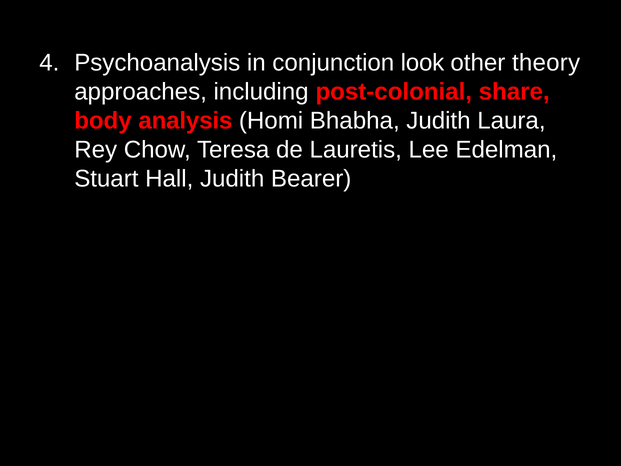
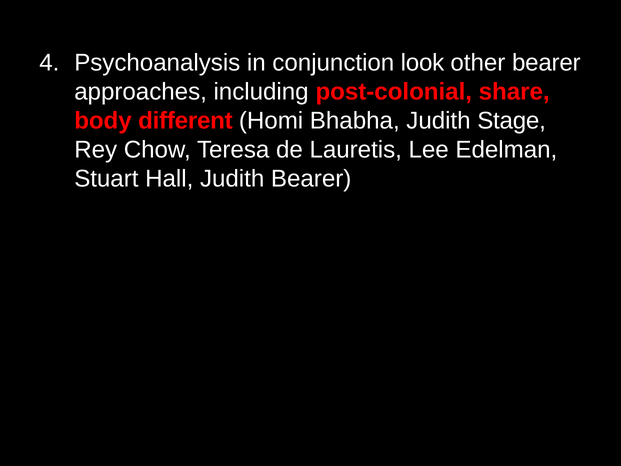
other theory: theory -> bearer
analysis: analysis -> different
Laura: Laura -> Stage
